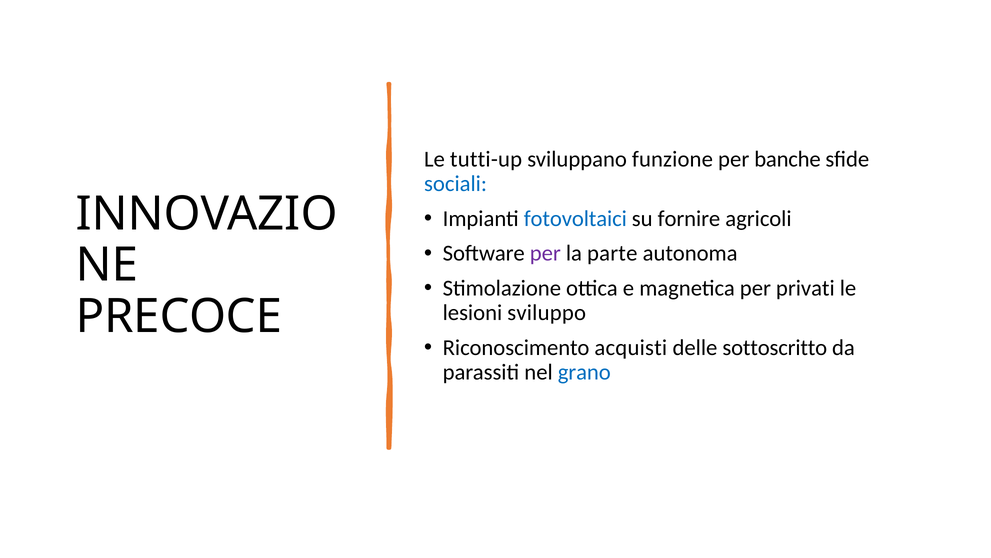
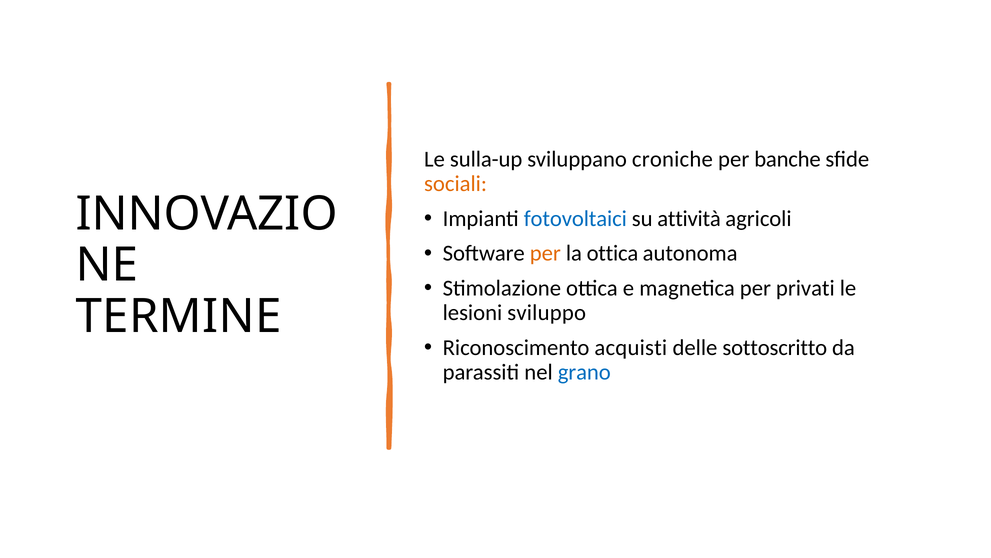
tutti-up: tutti-up -> sulla-up
funzione: funzione -> croniche
sociali colour: blue -> orange
fornire: fornire -> attività
per at (545, 253) colour: purple -> orange
la parte: parte -> ottica
PRECOCE: PRECOCE -> TERMINE
